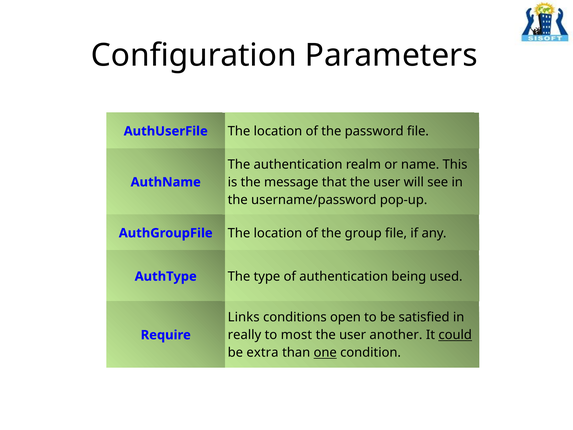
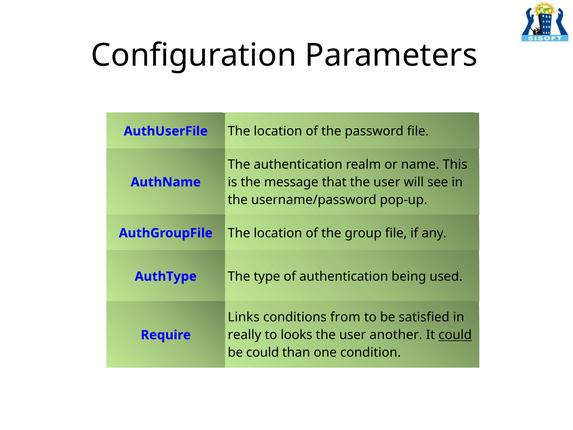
open: open -> from
most: most -> looks
be extra: extra -> could
one underline: present -> none
